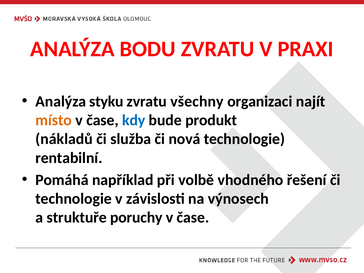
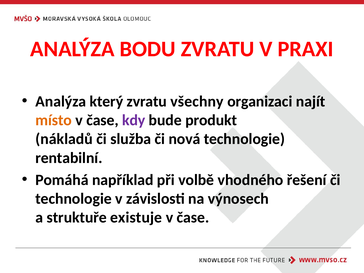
styku: styku -> který
kdy colour: blue -> purple
poruchy: poruchy -> existuje
